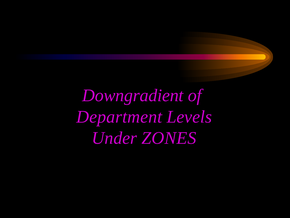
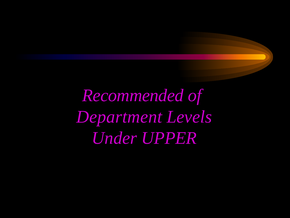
Downgradient: Downgradient -> Recommended
ZONES: ZONES -> UPPER
